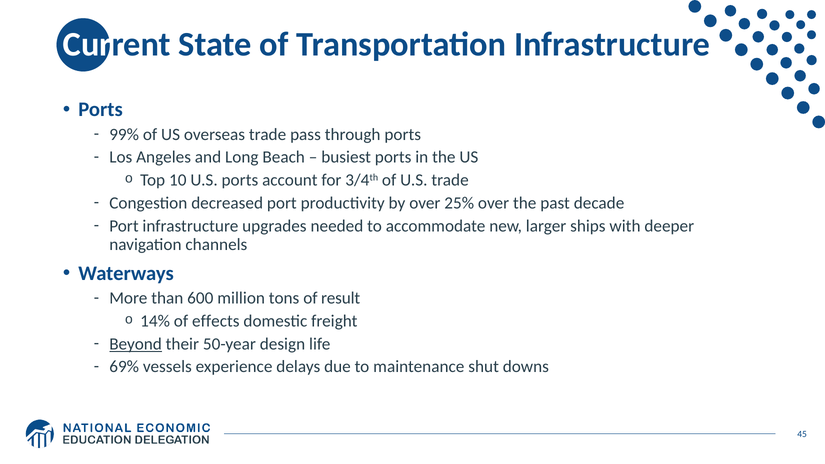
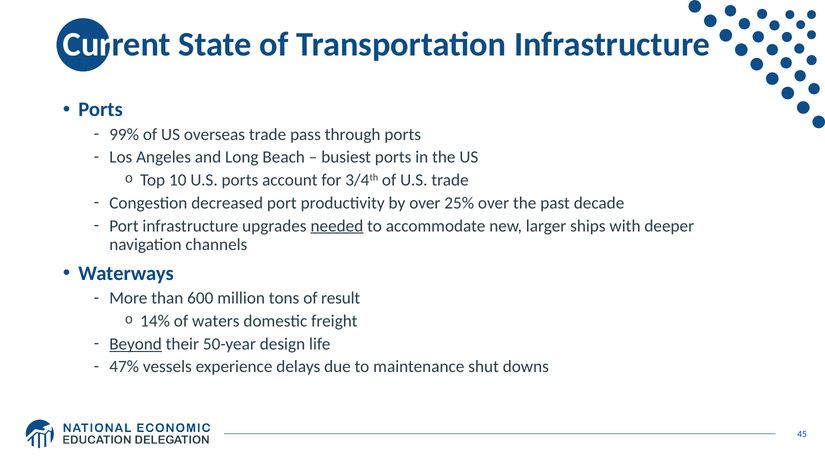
needed underline: none -> present
effects: effects -> waters
69%: 69% -> 47%
